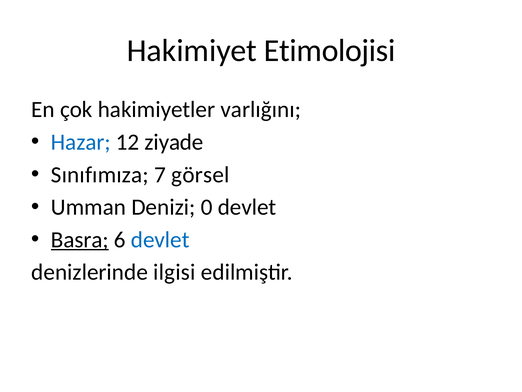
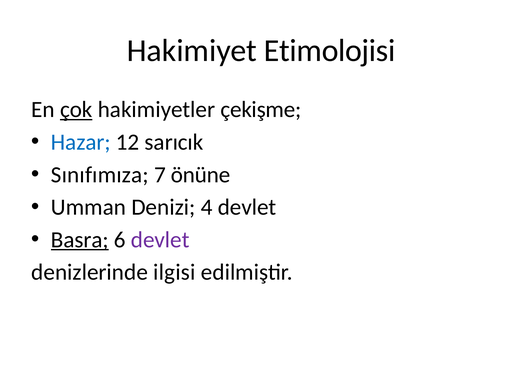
çok underline: none -> present
varlığını: varlığını -> çekişme
ziyade: ziyade -> sarıcık
görsel: görsel -> önüne
0: 0 -> 4
devlet at (160, 239) colour: blue -> purple
